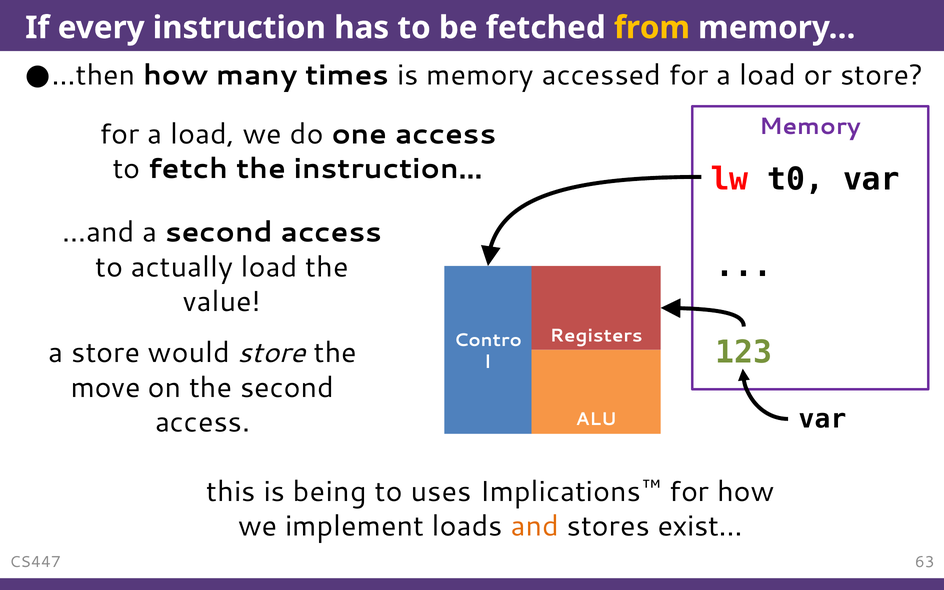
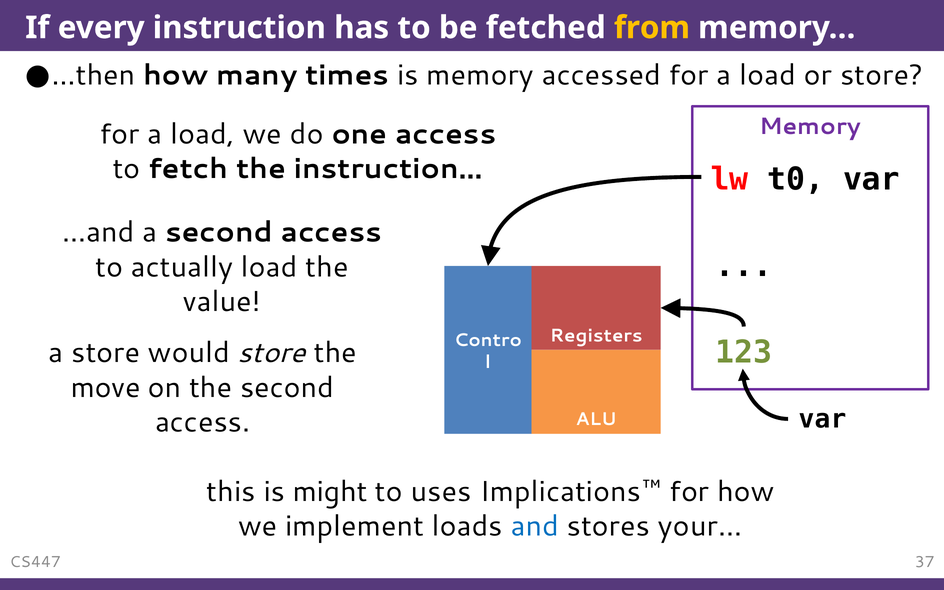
being: being -> might
and colour: orange -> blue
exist…: exist… -> your…
63: 63 -> 37
